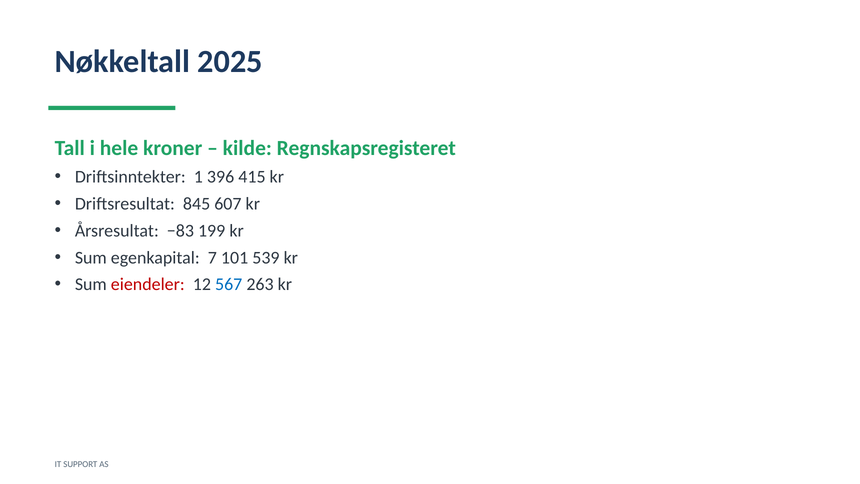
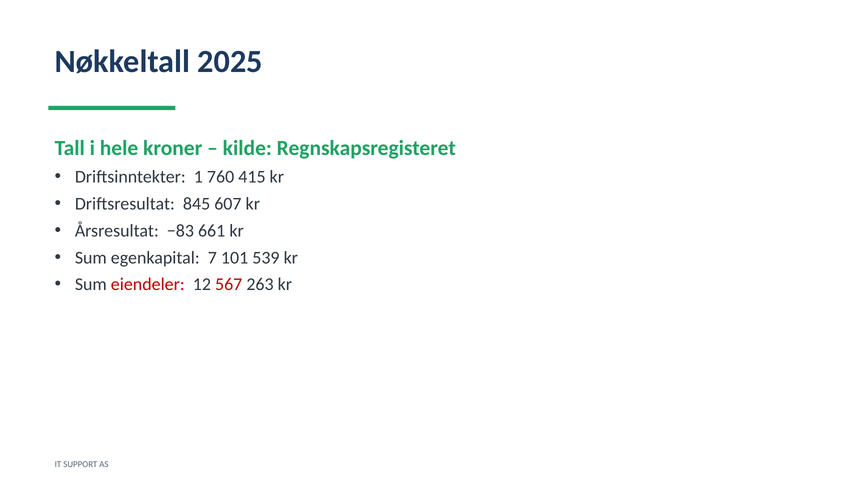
396: 396 -> 760
199: 199 -> 661
567 colour: blue -> red
